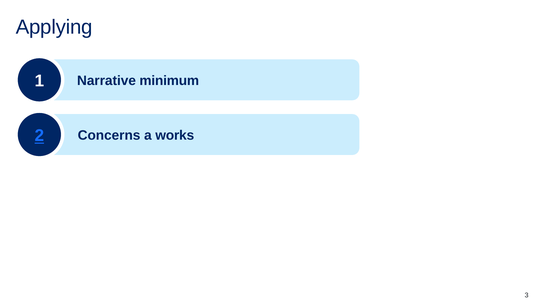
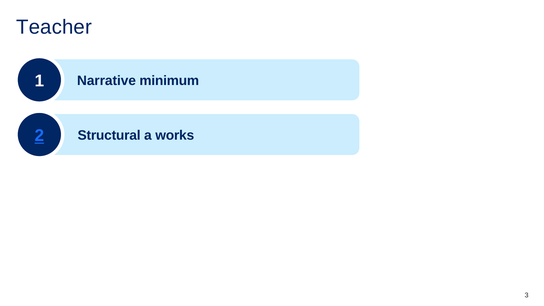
Applying: Applying -> Teacher
Concerns: Concerns -> Structural
